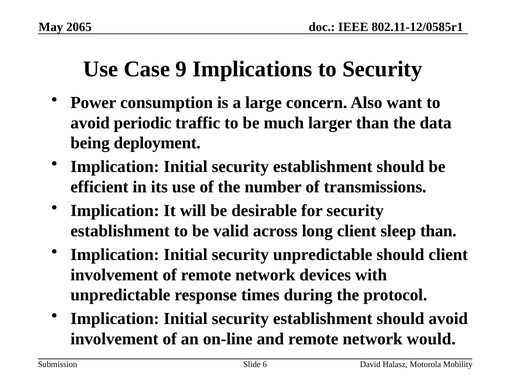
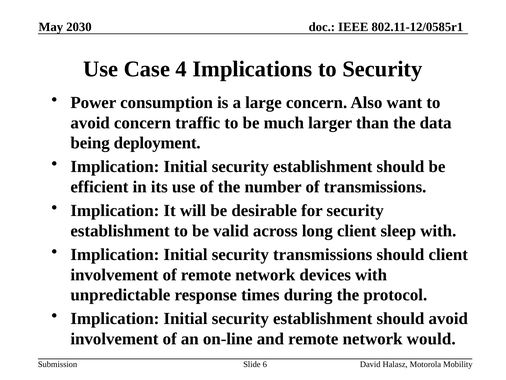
2065: 2065 -> 2030
9: 9 -> 4
avoid periodic: periodic -> concern
sleep than: than -> with
security unpredictable: unpredictable -> transmissions
